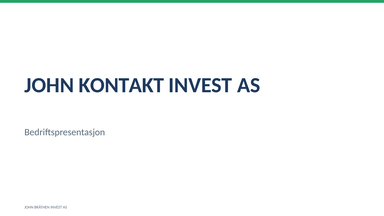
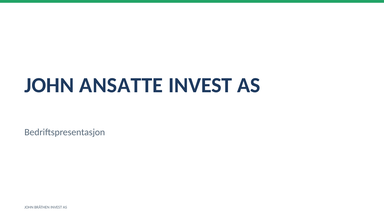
KONTAKT: KONTAKT -> ANSATTE
